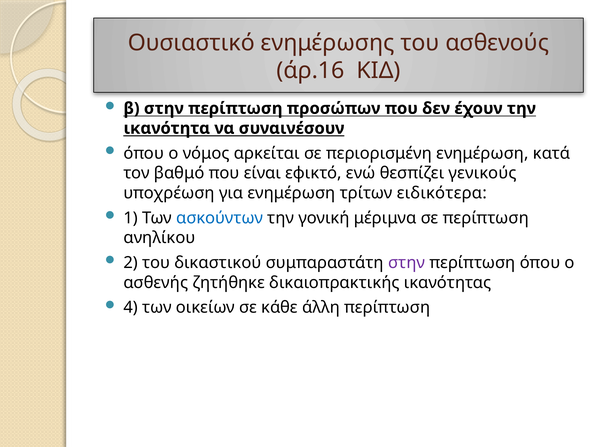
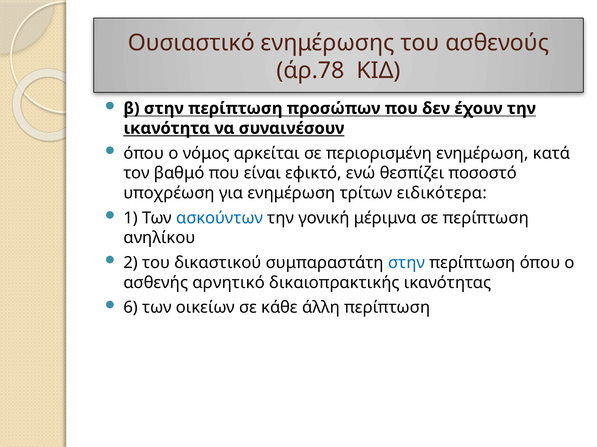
άρ.16: άρ.16 -> άρ.78
γενικούς: γενικούς -> ποσοστό
στην at (407, 263) colour: purple -> blue
ζητήθηκε: ζητήθηκε -> αρνητικό
4: 4 -> 6
